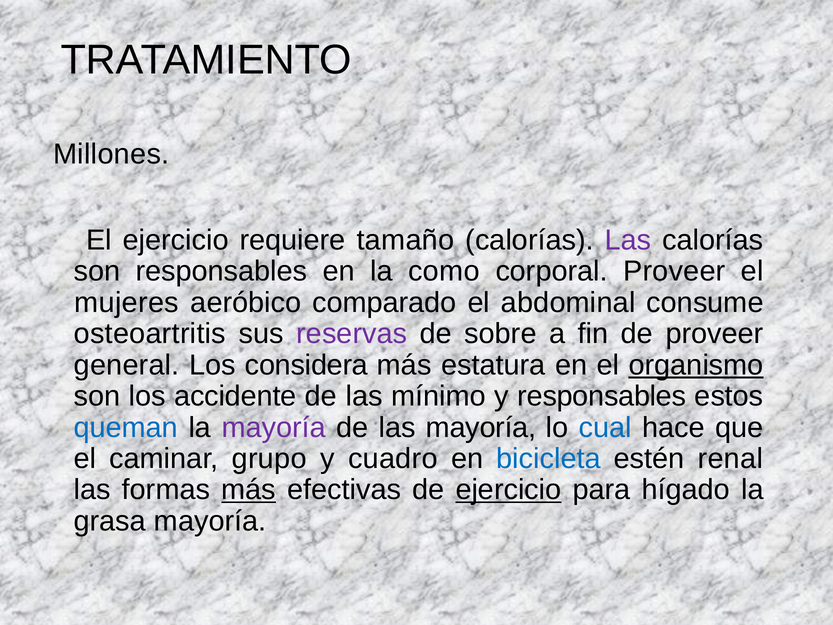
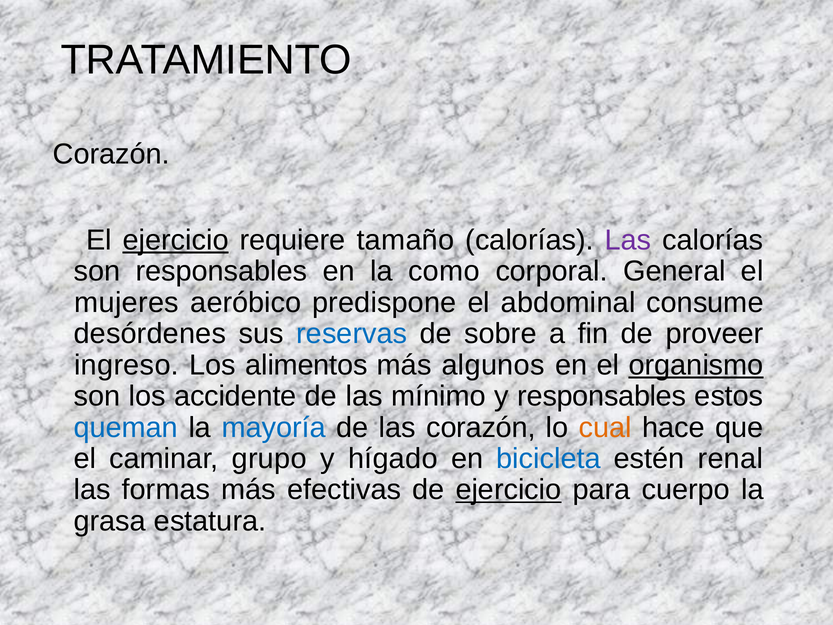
Millones at (111, 154): Millones -> Corazón
ejercicio at (176, 240) underline: none -> present
corporal Proveer: Proveer -> General
comparado: comparado -> predispone
osteoartritis: osteoartritis -> desórdenes
reservas colour: purple -> blue
general: general -> ingreso
considera: considera -> alimentos
estatura: estatura -> algunos
mayoría at (274, 427) colour: purple -> blue
las mayoría: mayoría -> corazón
cual colour: blue -> orange
cuadro: cuadro -> hígado
más at (249, 490) underline: present -> none
hígado: hígado -> cuerpo
grasa mayoría: mayoría -> estatura
